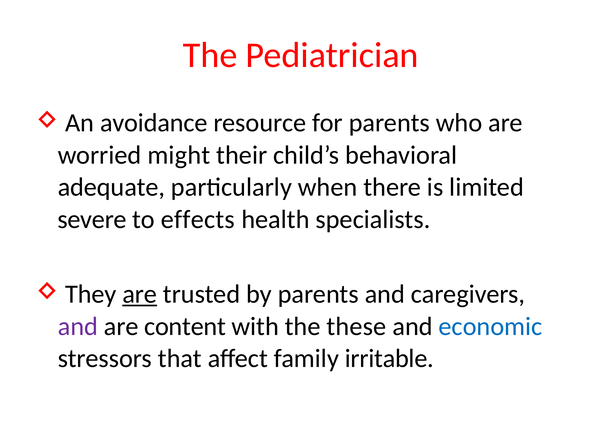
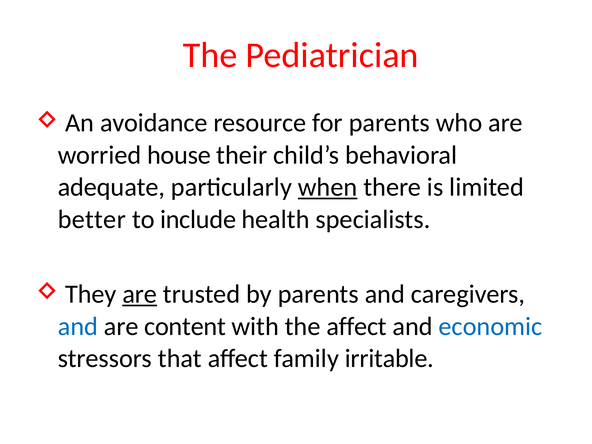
might: might -> house
when underline: none -> present
severe: severe -> better
effects: effects -> include
and at (78, 326) colour: purple -> blue
the these: these -> affect
